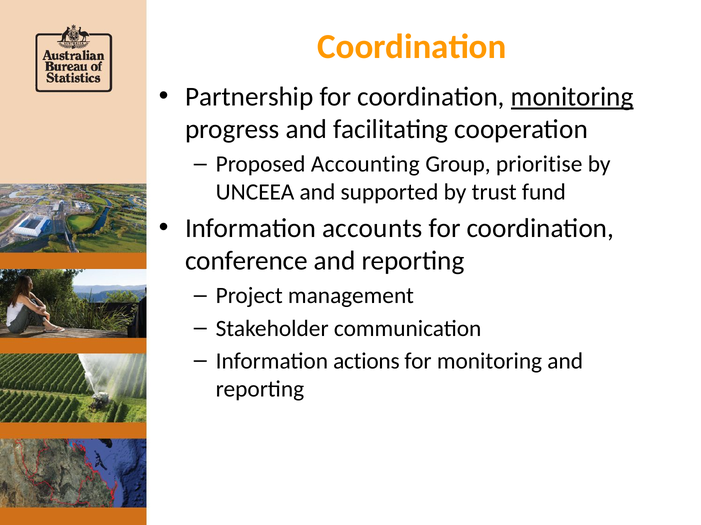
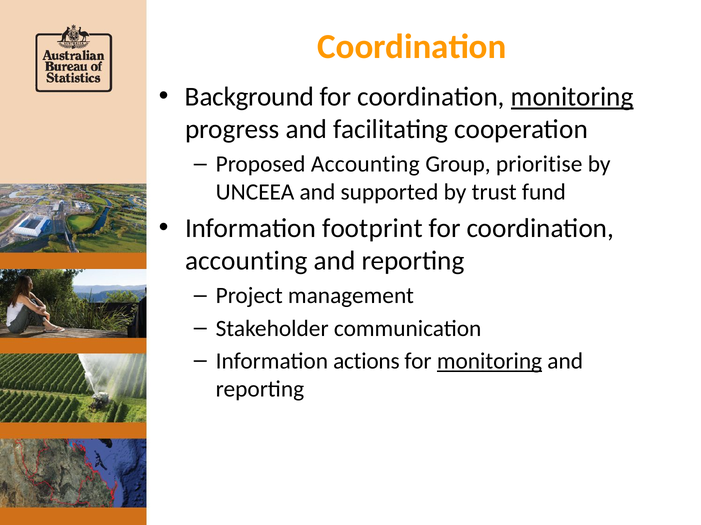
Partnership: Partnership -> Background
accounts: accounts -> footprint
conference at (246, 261): conference -> accounting
monitoring at (490, 362) underline: none -> present
